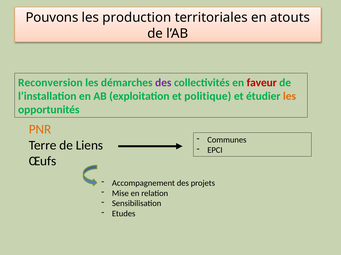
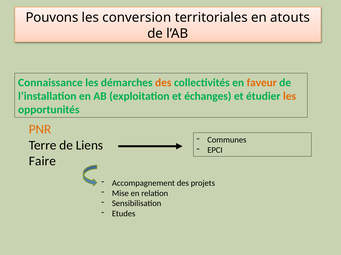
production: production -> conversion
Reconversion: Reconversion -> Connaissance
des at (163, 83) colour: purple -> orange
faveur colour: red -> orange
politique: politique -> échanges
Œufs: Œufs -> Faire
